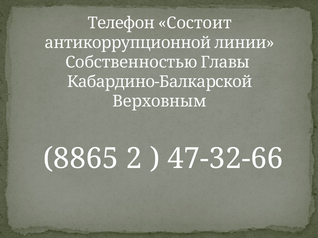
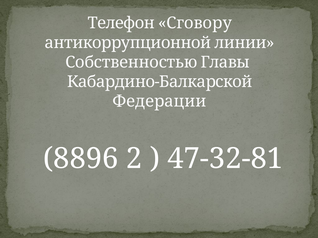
Состоит: Состоит -> Сговору
Верховным: Верховным -> Федерации
8865: 8865 -> 8896
47-32-66: 47-32-66 -> 47-32-81
